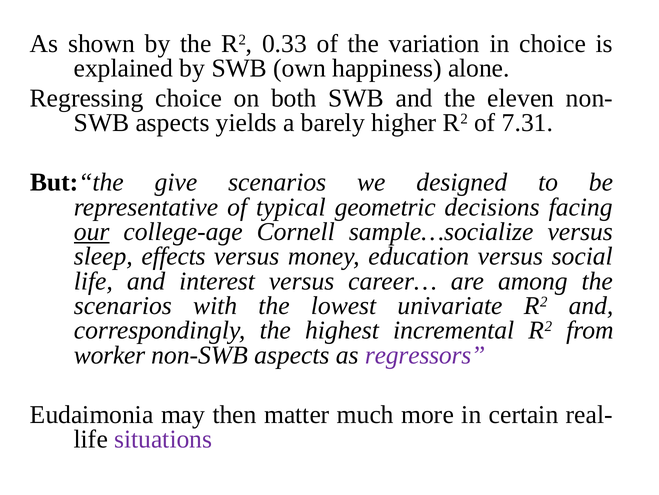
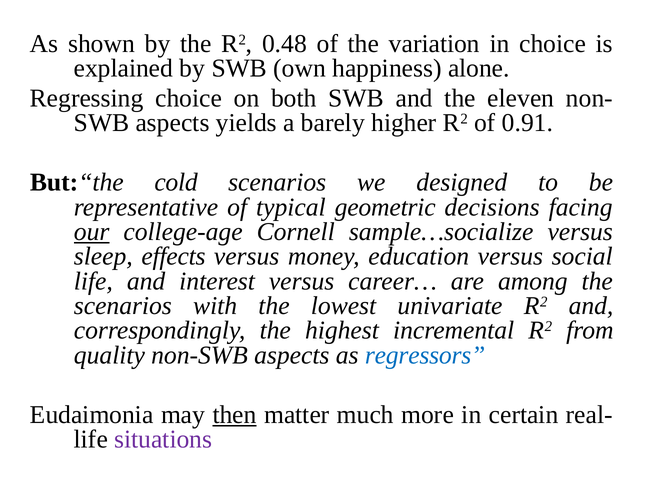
0.33: 0.33 -> 0.48
7.31: 7.31 -> 0.91
give: give -> cold
worker: worker -> quality
regressors colour: purple -> blue
then underline: none -> present
